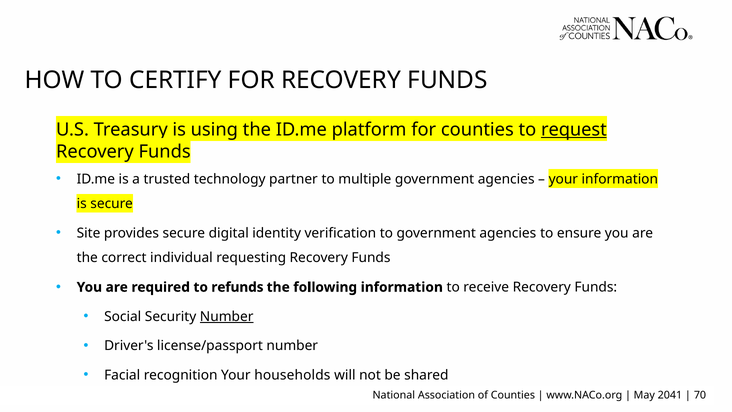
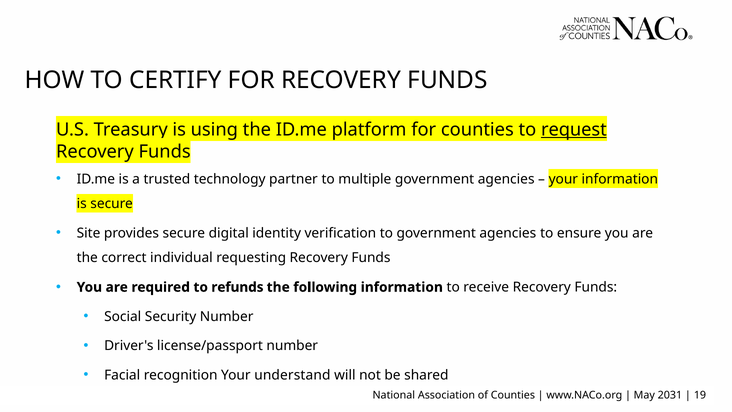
Number at (227, 316) underline: present -> none
households: households -> understand
2041: 2041 -> 2031
70: 70 -> 19
